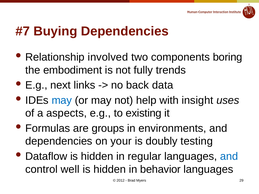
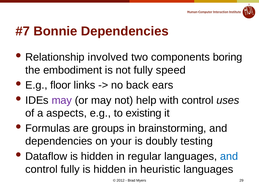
Buying: Buying -> Bonnie
trends: trends -> speed
next: next -> floor
data: data -> ears
may at (62, 100) colour: blue -> purple
with insight: insight -> control
environments: environments -> brainstorming
control well: well -> fully
behavior: behavior -> heuristic
